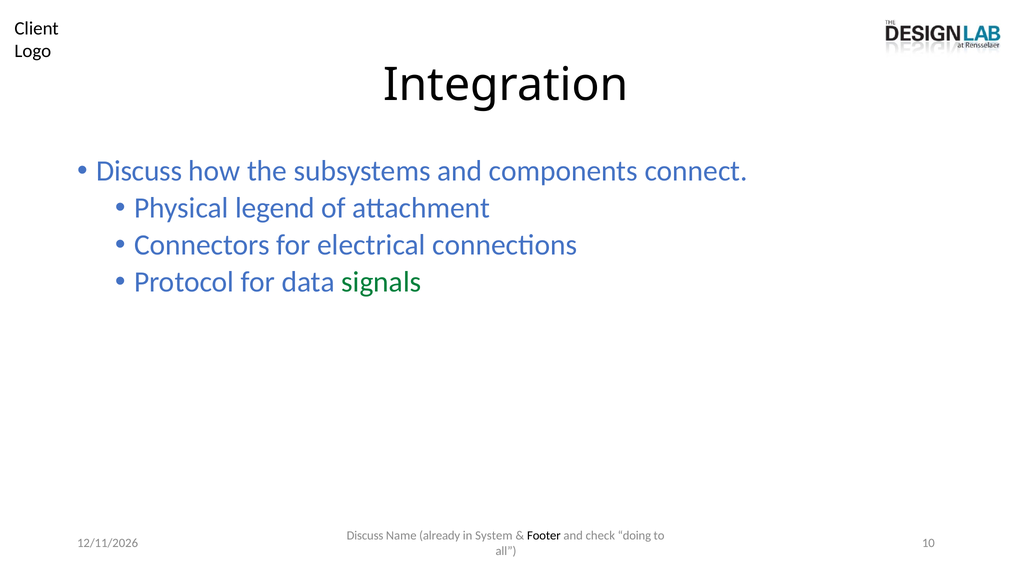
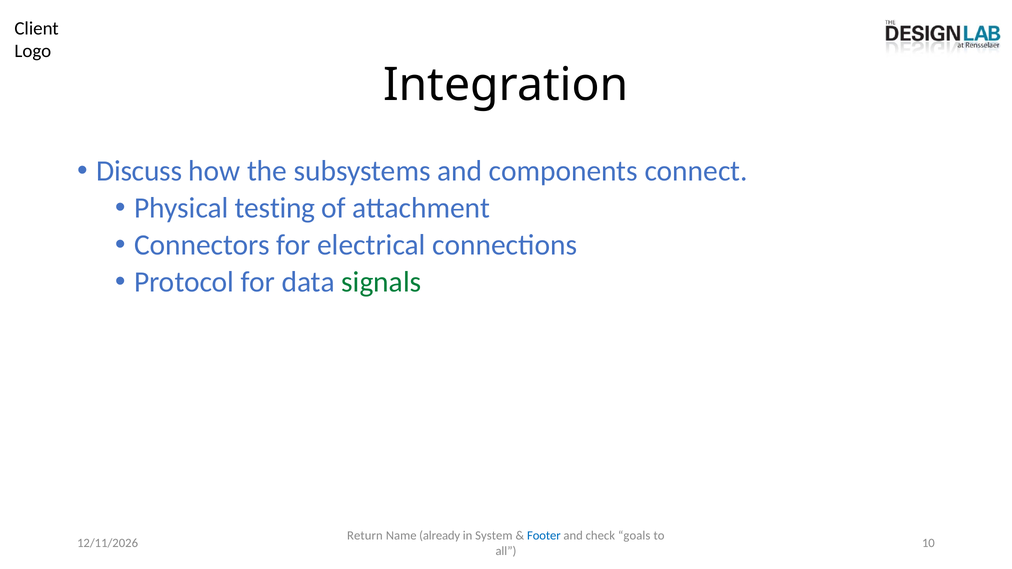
legend: legend -> testing
Discuss at (365, 536): Discuss -> Return
Footer colour: black -> blue
doing: doing -> goals
